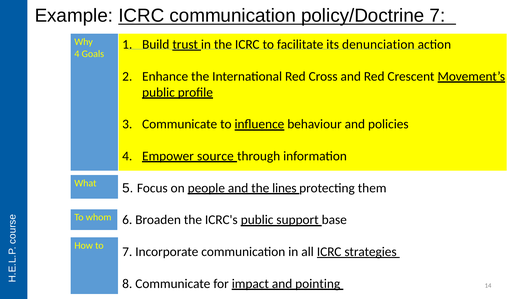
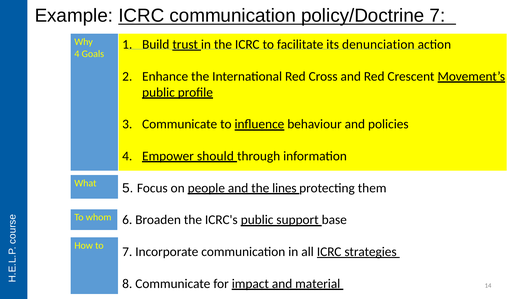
source: source -> should
pointing: pointing -> material
